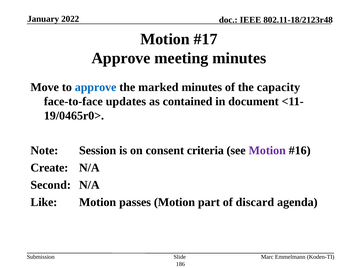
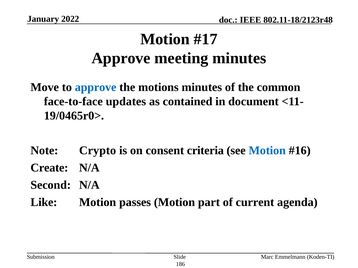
marked: marked -> motions
capacity: capacity -> common
Session: Session -> Crypto
Motion at (267, 151) colour: purple -> blue
discard: discard -> current
